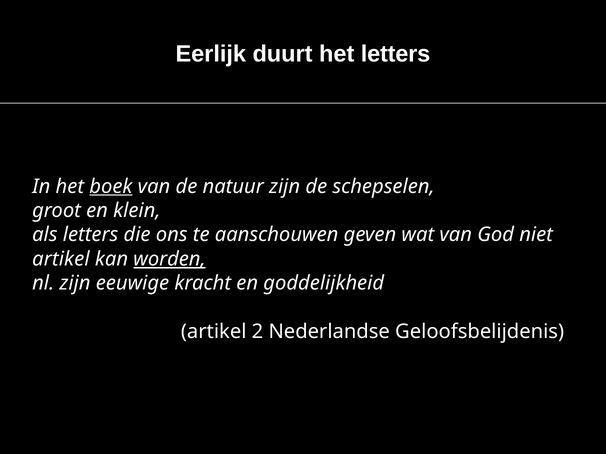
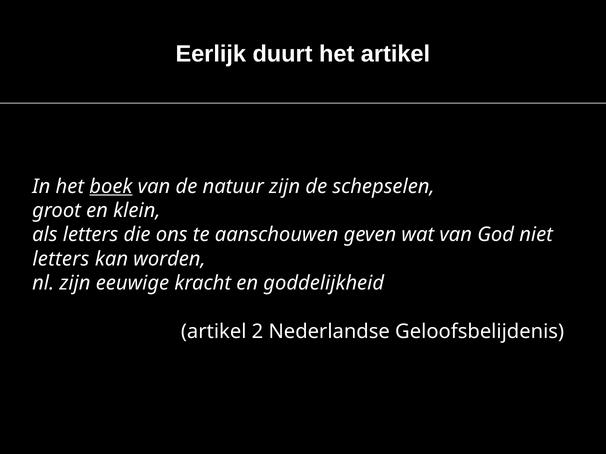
het letters: letters -> artikel
artikel at (61, 259): artikel -> letters
worden underline: present -> none
